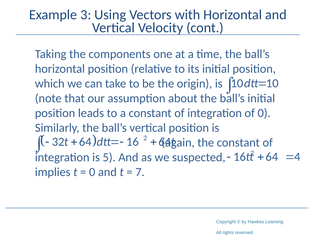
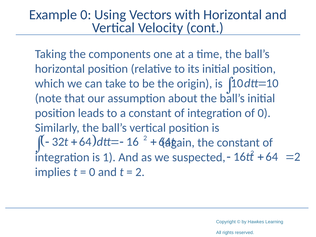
Example 3: 3 -> 0
4 at (297, 157): 4 -> 2
5: 5 -> 1
7 at (140, 172): 7 -> 2
